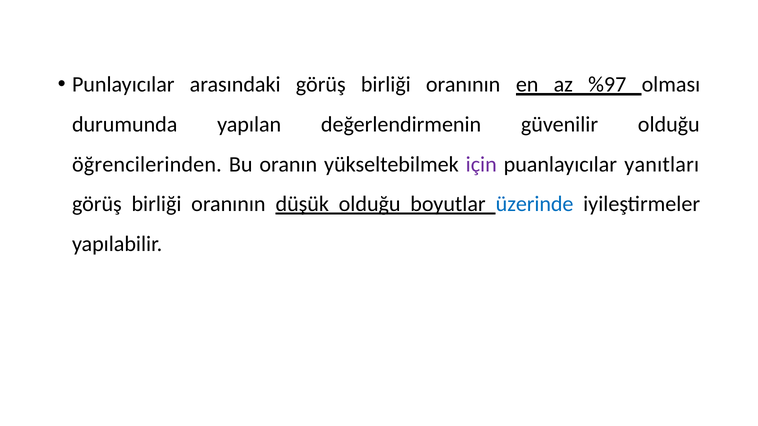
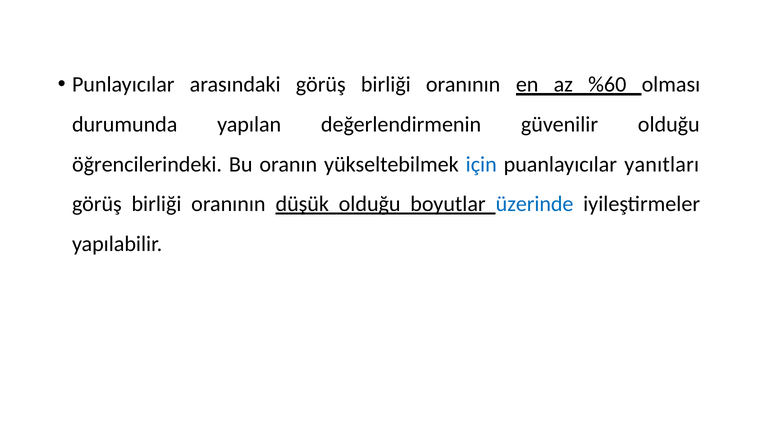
%97: %97 -> %60
öğrencilerinden: öğrencilerinden -> öğrencilerindeki
için colour: purple -> blue
